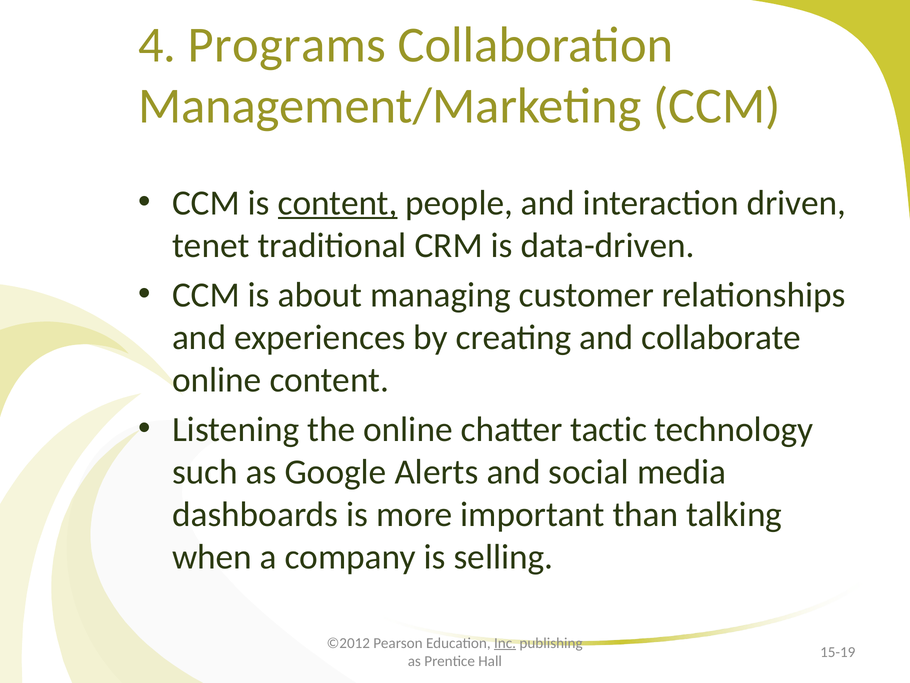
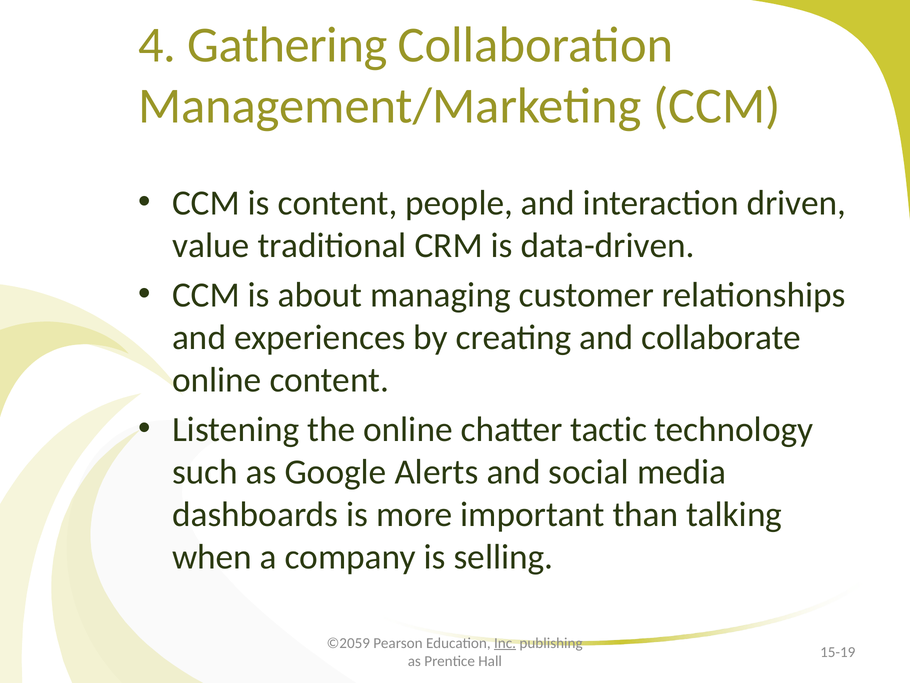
Programs: Programs -> Gathering
content at (338, 203) underline: present -> none
tenet: tenet -> value
©2012: ©2012 -> ©2059
